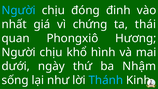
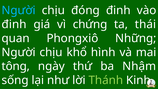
nhất at (14, 24): nhất -> đinh
Hương: Hương -> Những
dưới: dưới -> tông
Thánh colour: light blue -> light green
